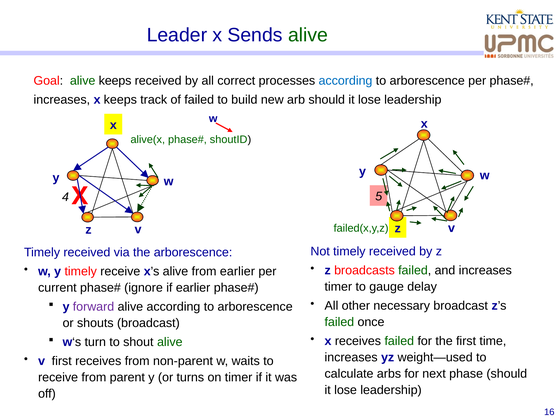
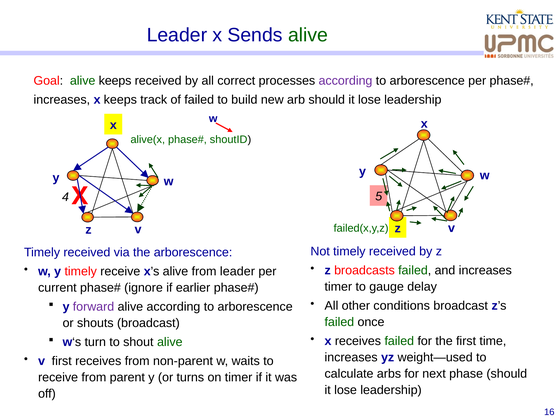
according at (345, 81) colour: blue -> purple
from earlier: earlier -> leader
necessary: necessary -> conditions
